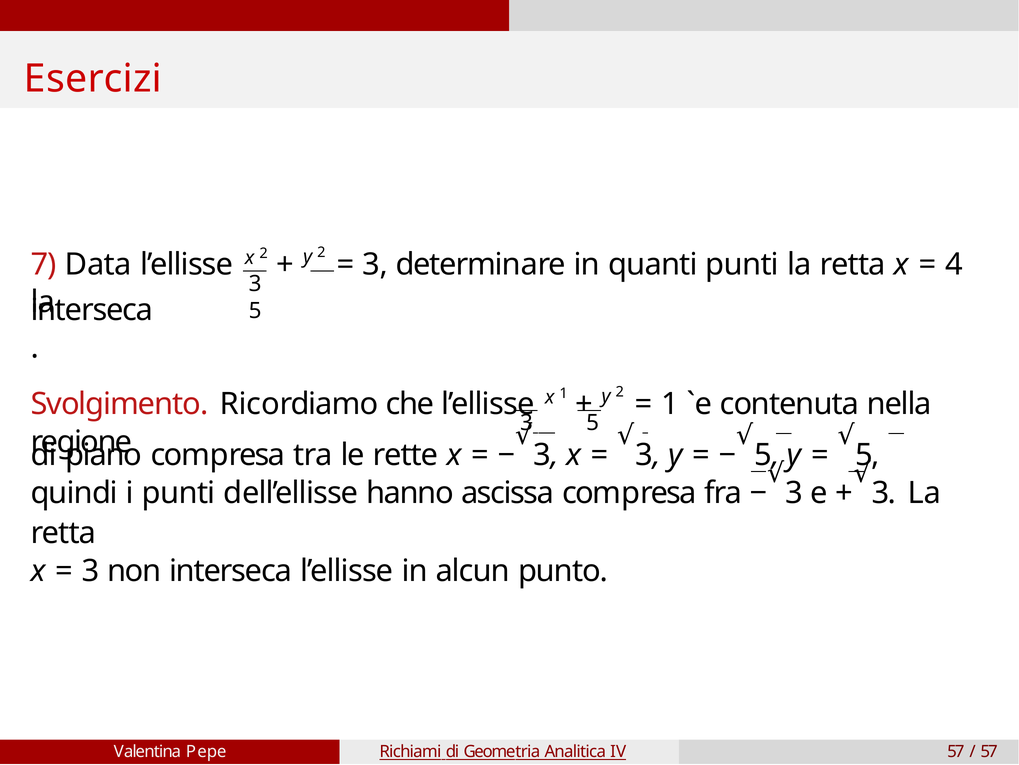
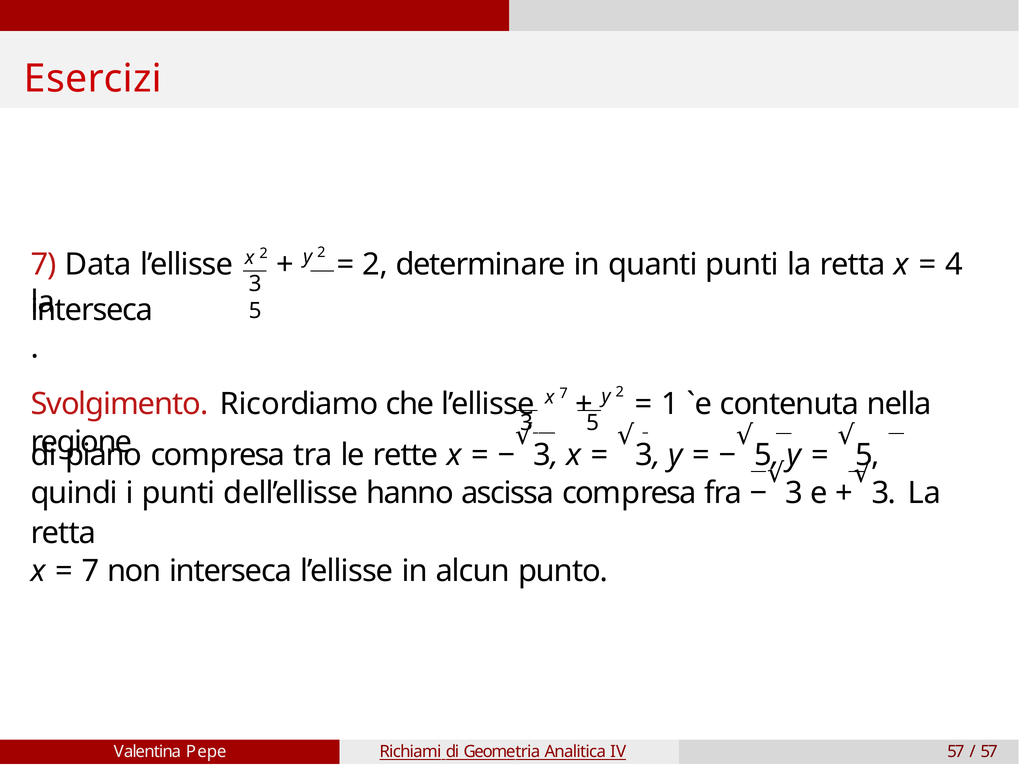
3 at (375, 264): 3 -> 2
x 1: 1 -> 7
3 at (91, 571): 3 -> 7
